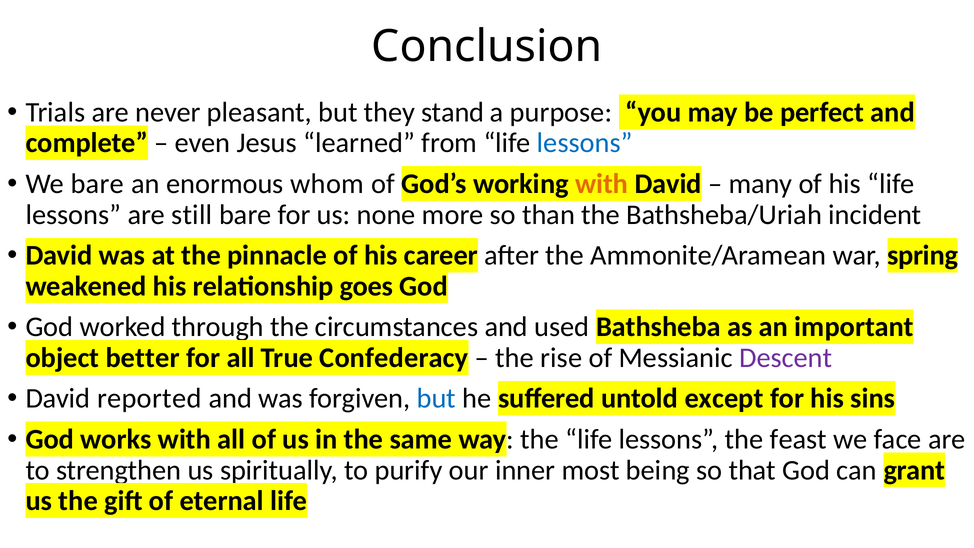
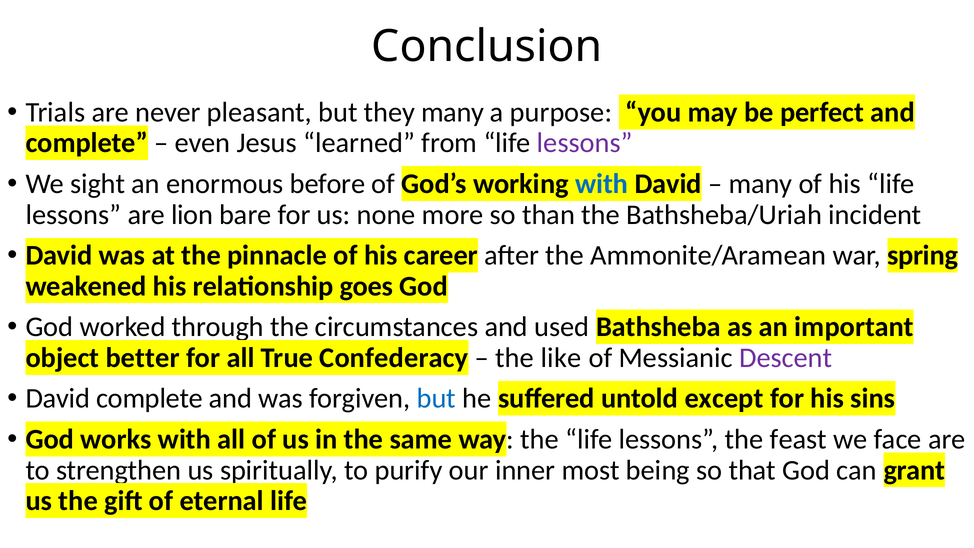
they stand: stand -> many
lessons at (585, 143) colour: blue -> purple
We bare: bare -> sight
whom: whom -> before
with at (602, 184) colour: orange -> blue
still: still -> lion
rise: rise -> like
David reported: reported -> complete
